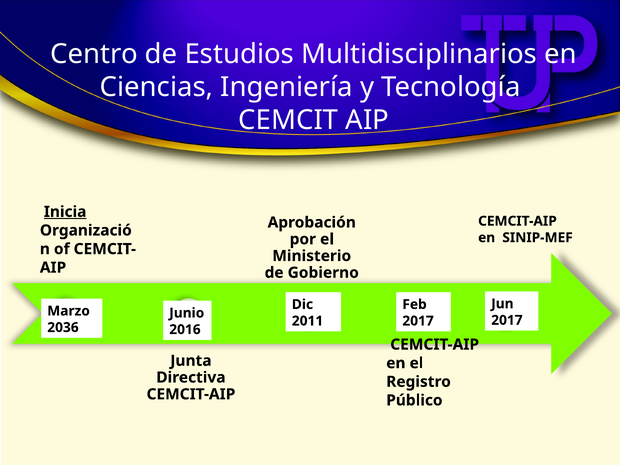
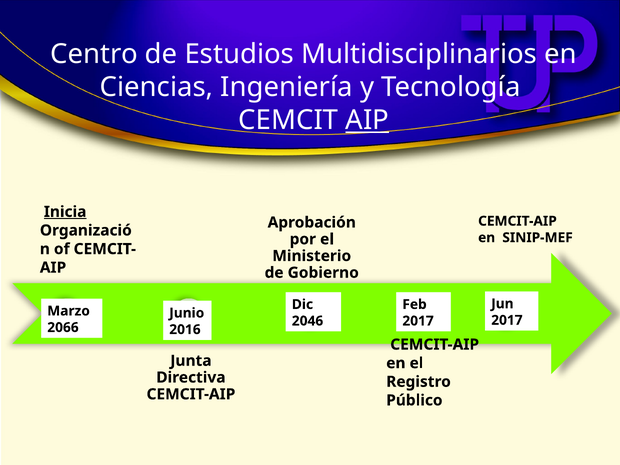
AIP at (367, 120) underline: none -> present
2011: 2011 -> 2046
2036: 2036 -> 2066
